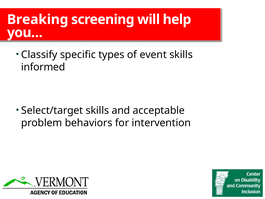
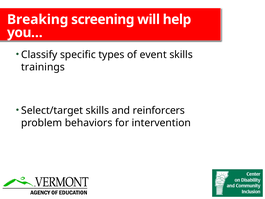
informed: informed -> trainings
acceptable: acceptable -> reinforcers
